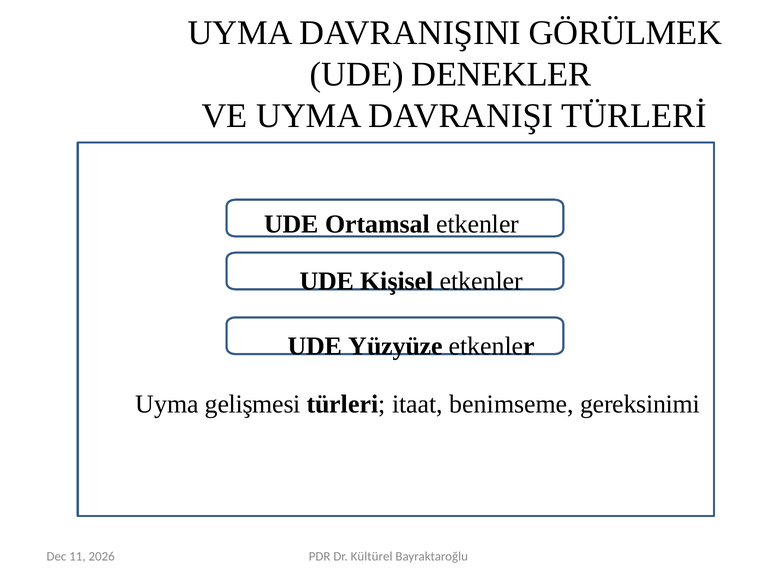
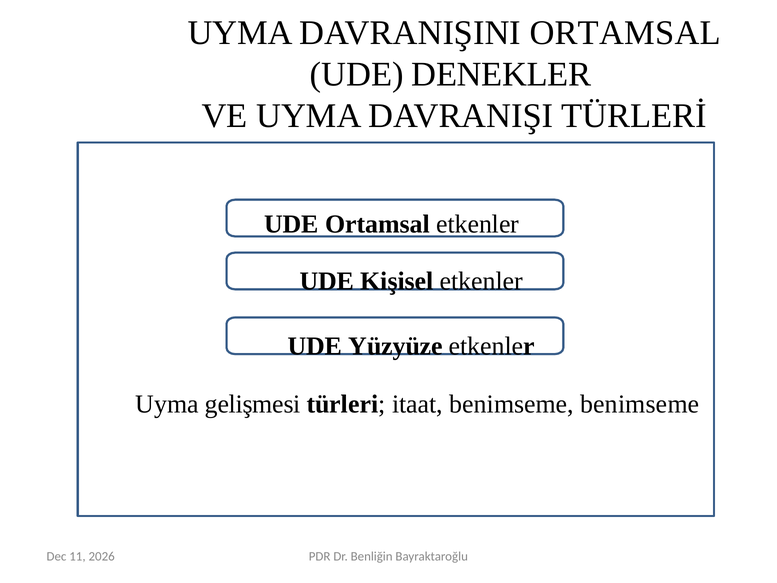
DAVRANIŞINI GÖRÜLMEK: GÖRÜLMEK -> ORTAMSAL
benimseme gereksinimi: gereksinimi -> benimseme
Kültürel: Kültürel -> Benliğin
